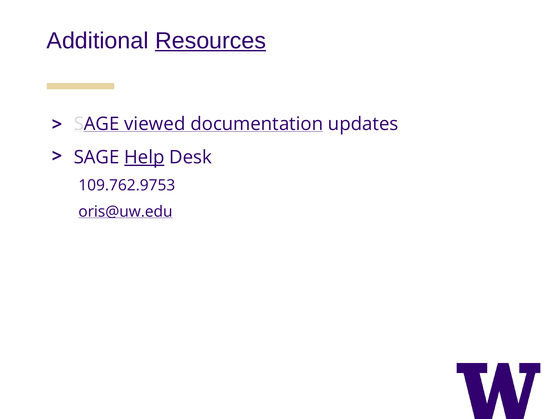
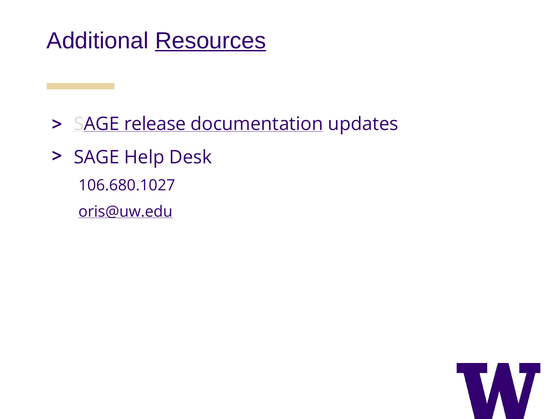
viewed: viewed -> release
Help underline: present -> none
109.762.9753: 109.762.9753 -> 106.680.1027
